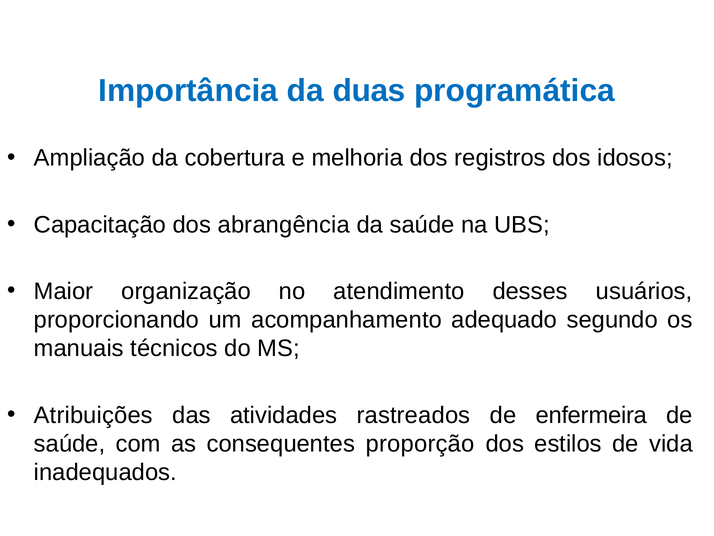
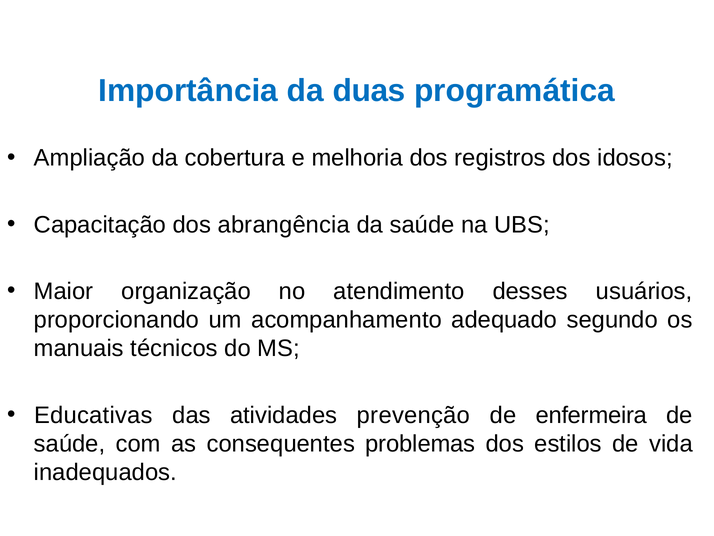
Atribuições: Atribuições -> Educativas
rastreados: rastreados -> prevenção
proporção: proporção -> problemas
